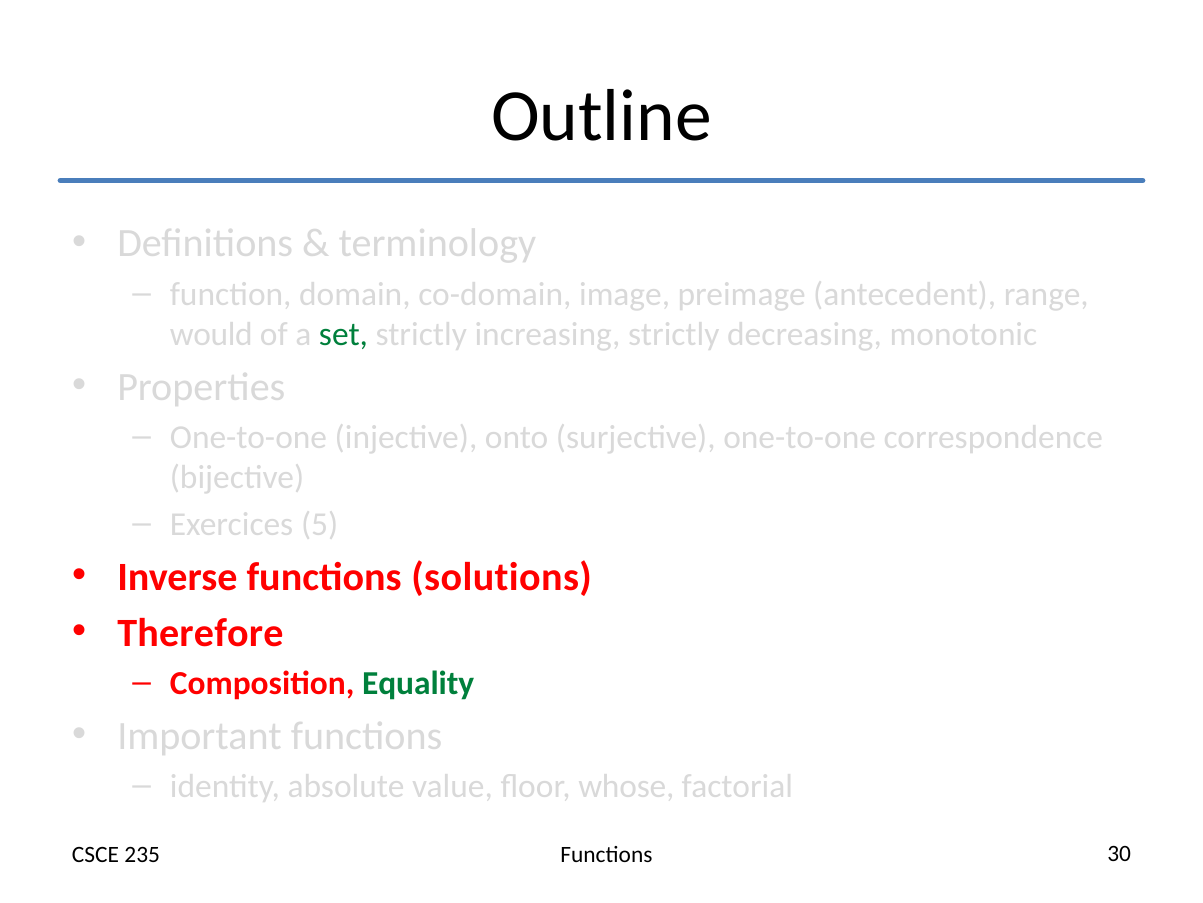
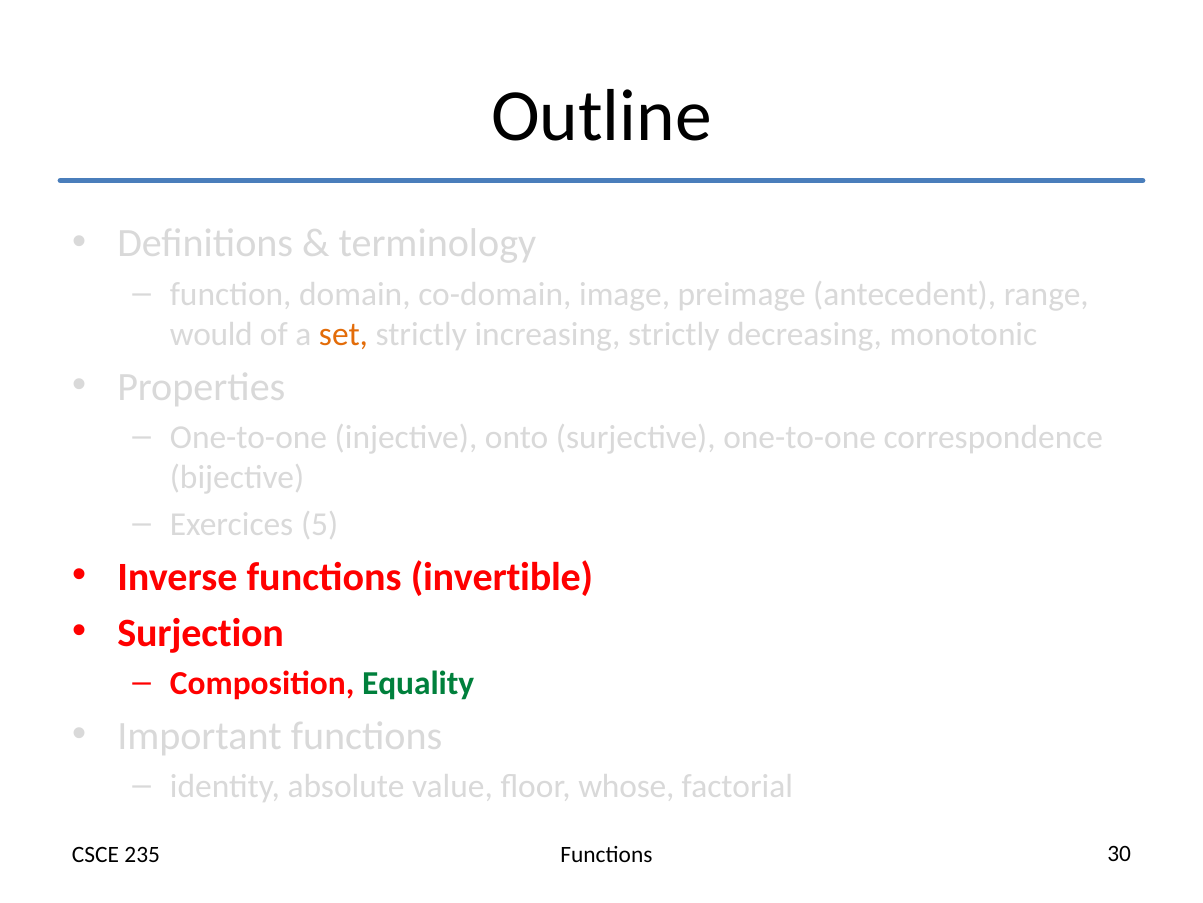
set colour: green -> orange
solutions: solutions -> invertible
Therefore: Therefore -> Surjection
